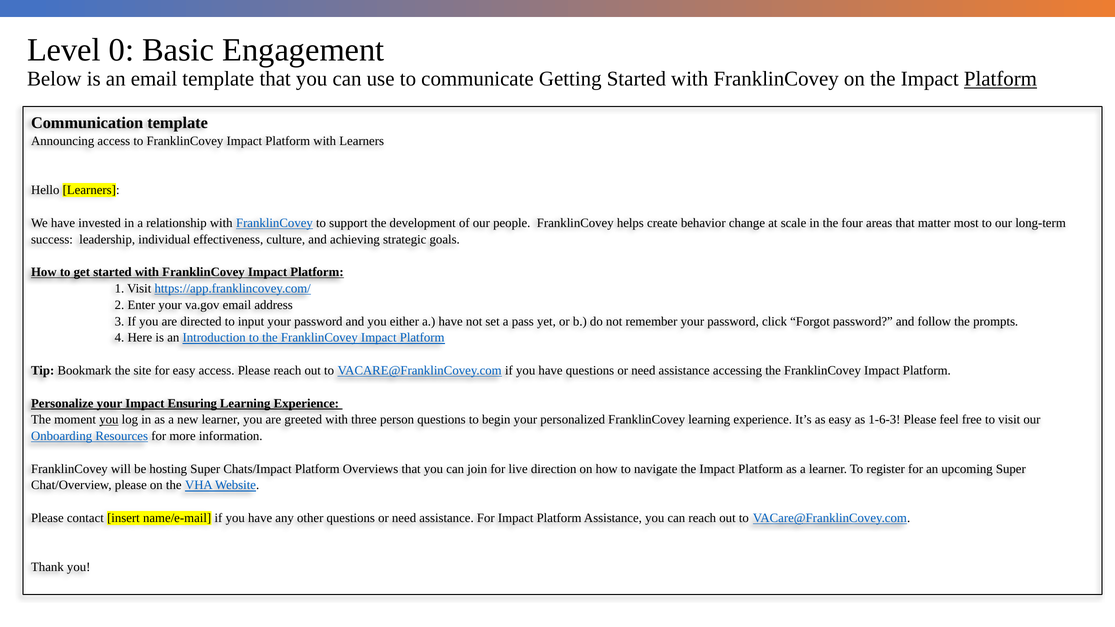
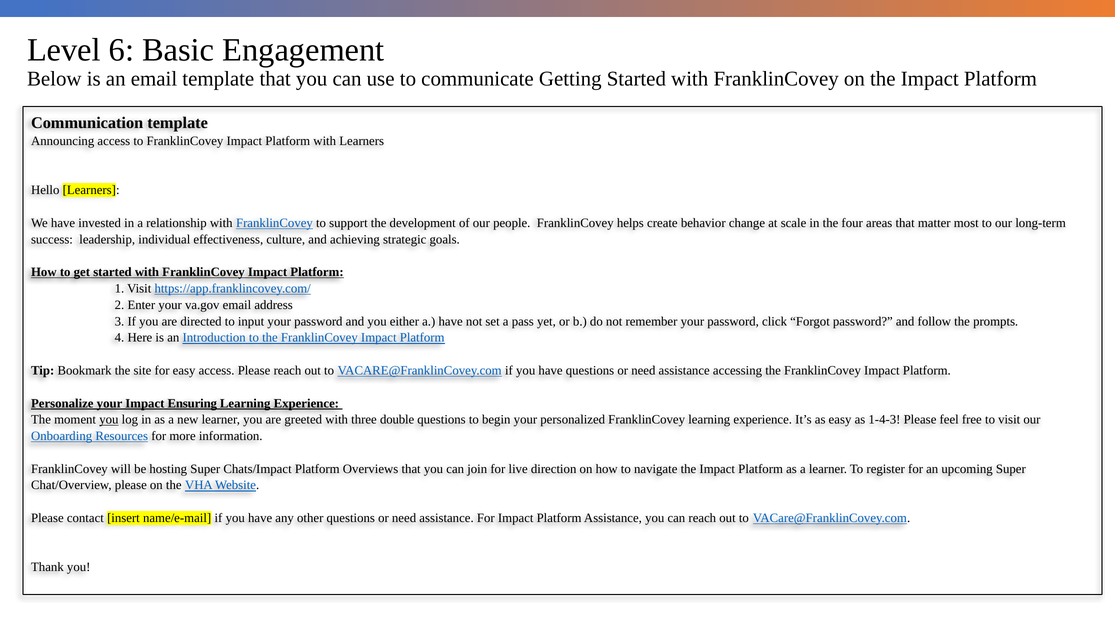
0: 0 -> 6
Platform at (1000, 79) underline: present -> none
person: person -> double
1-6-3: 1-6-3 -> 1-4-3
